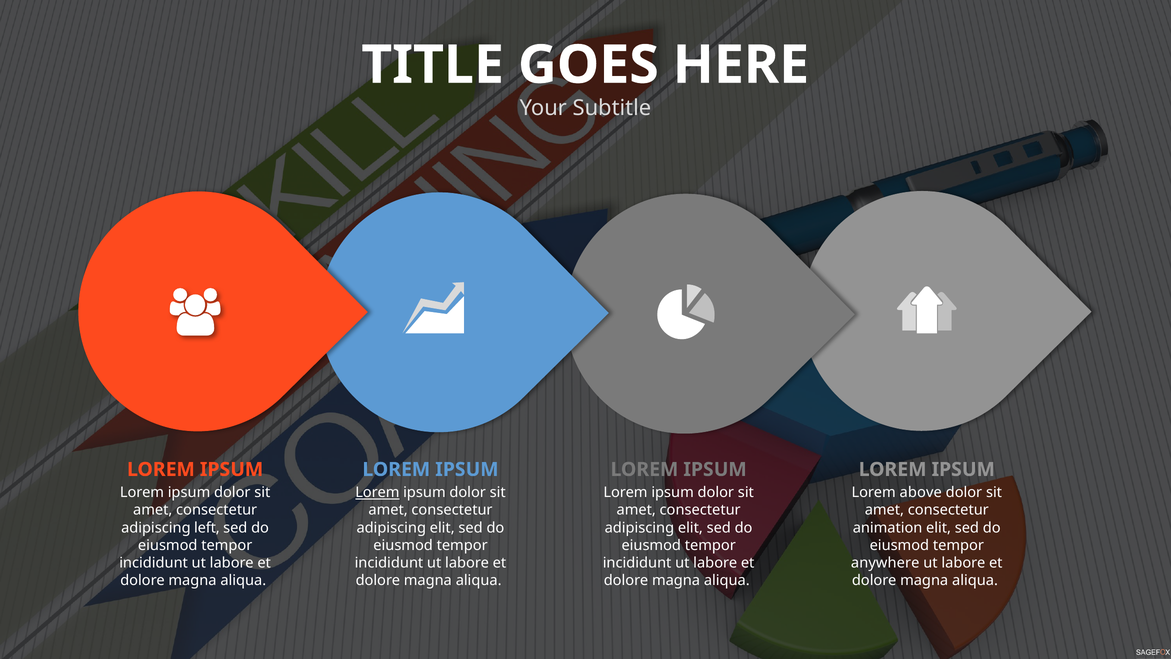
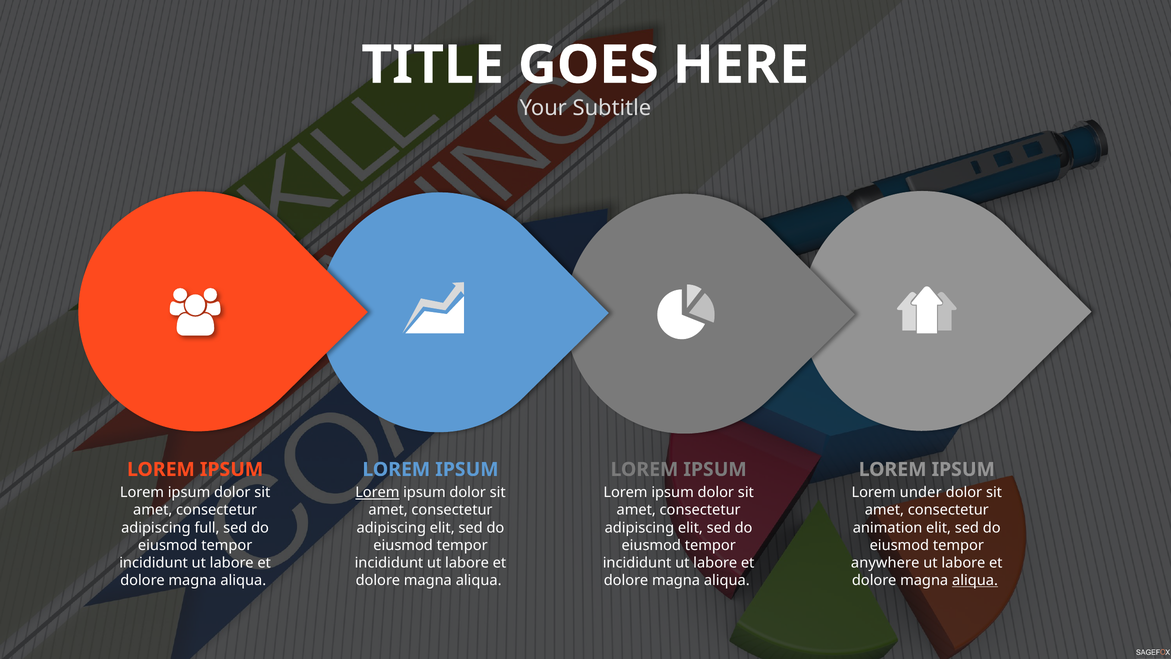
above: above -> under
left: left -> full
aliqua at (975, 580) underline: none -> present
